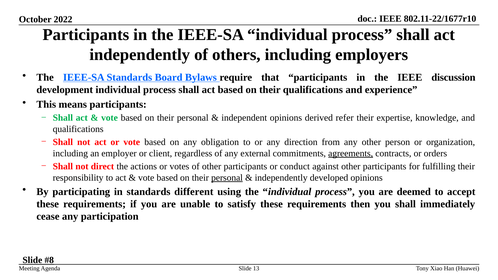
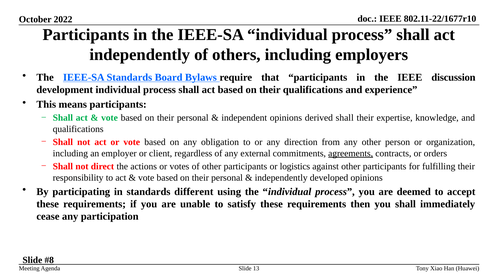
derived refer: refer -> shall
conduct: conduct -> logistics
personal at (227, 178) underline: present -> none
